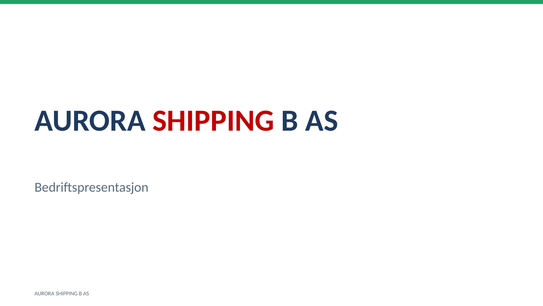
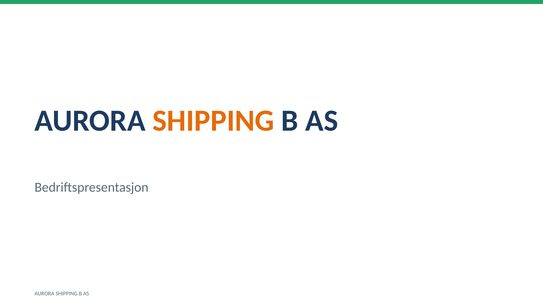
SHIPPING at (213, 120) colour: red -> orange
